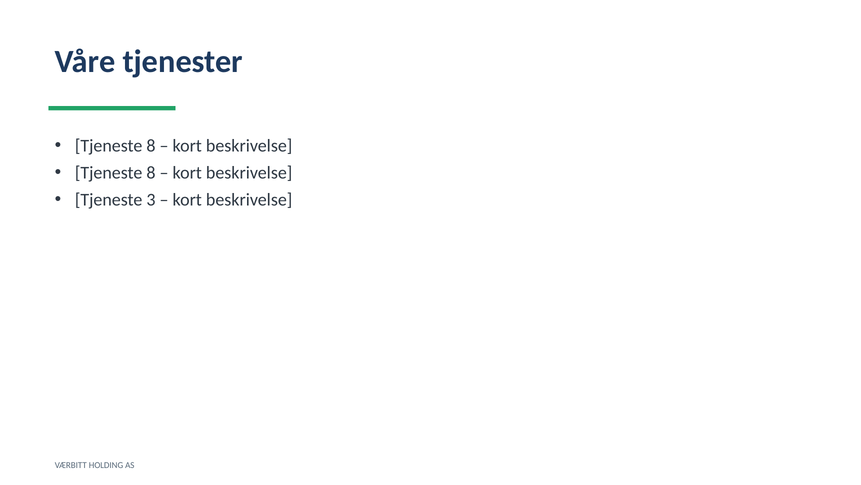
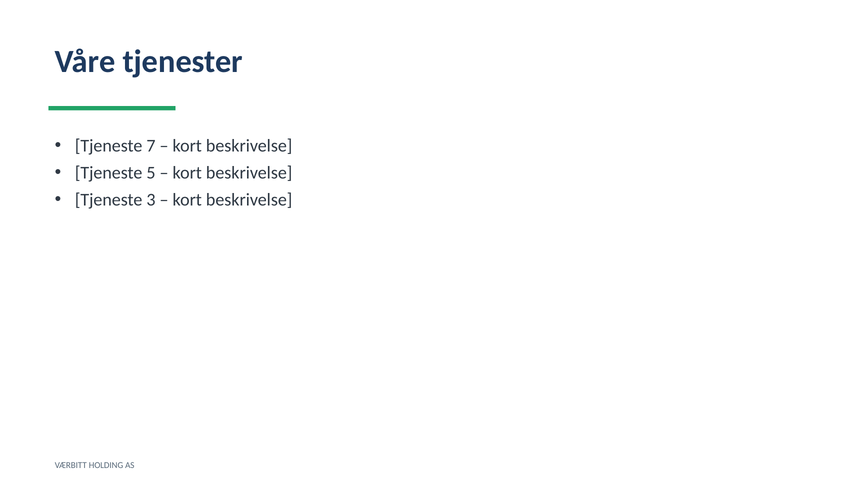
8 at (151, 146): 8 -> 7
8 at (151, 173): 8 -> 5
